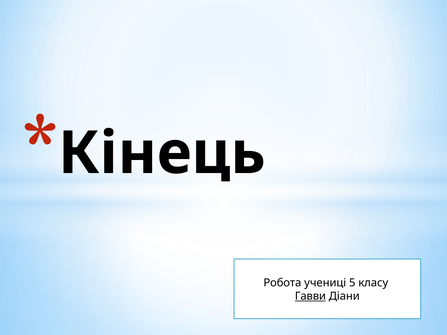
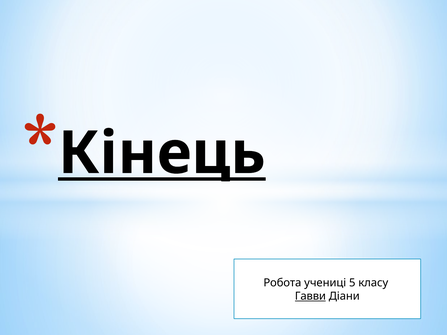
Кінець underline: none -> present
